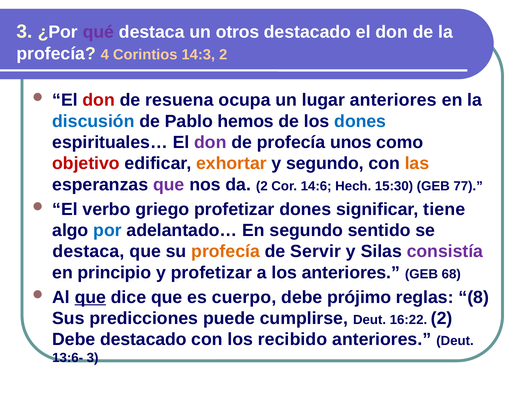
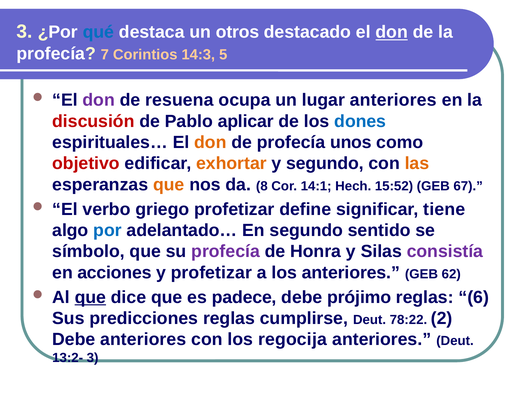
qué colour: purple -> blue
don at (392, 32) underline: none -> present
4: 4 -> 7
14:3 2: 2 -> 5
don at (99, 100) colour: red -> purple
discusión colour: blue -> red
hemos: hemos -> aplicar
don at (210, 143) colour: purple -> orange
que at (169, 185) colour: purple -> orange
da 2: 2 -> 8
14:6: 14:6 -> 14:1
15:30: 15:30 -> 15:52
77: 77 -> 67
profetizar dones: dones -> define
destaca at (88, 252): destaca -> símbolo
profecía at (226, 252) colour: orange -> purple
Servir: Servir -> Honra
principio: principio -> acciones
68: 68 -> 62
cuerpo: cuerpo -> padece
8: 8 -> 6
predicciones puede: puede -> reglas
16:22: 16:22 -> 78:22
Debe destacado: destacado -> anteriores
recibido: recibido -> regocija
13:6-: 13:6- -> 13:2-
